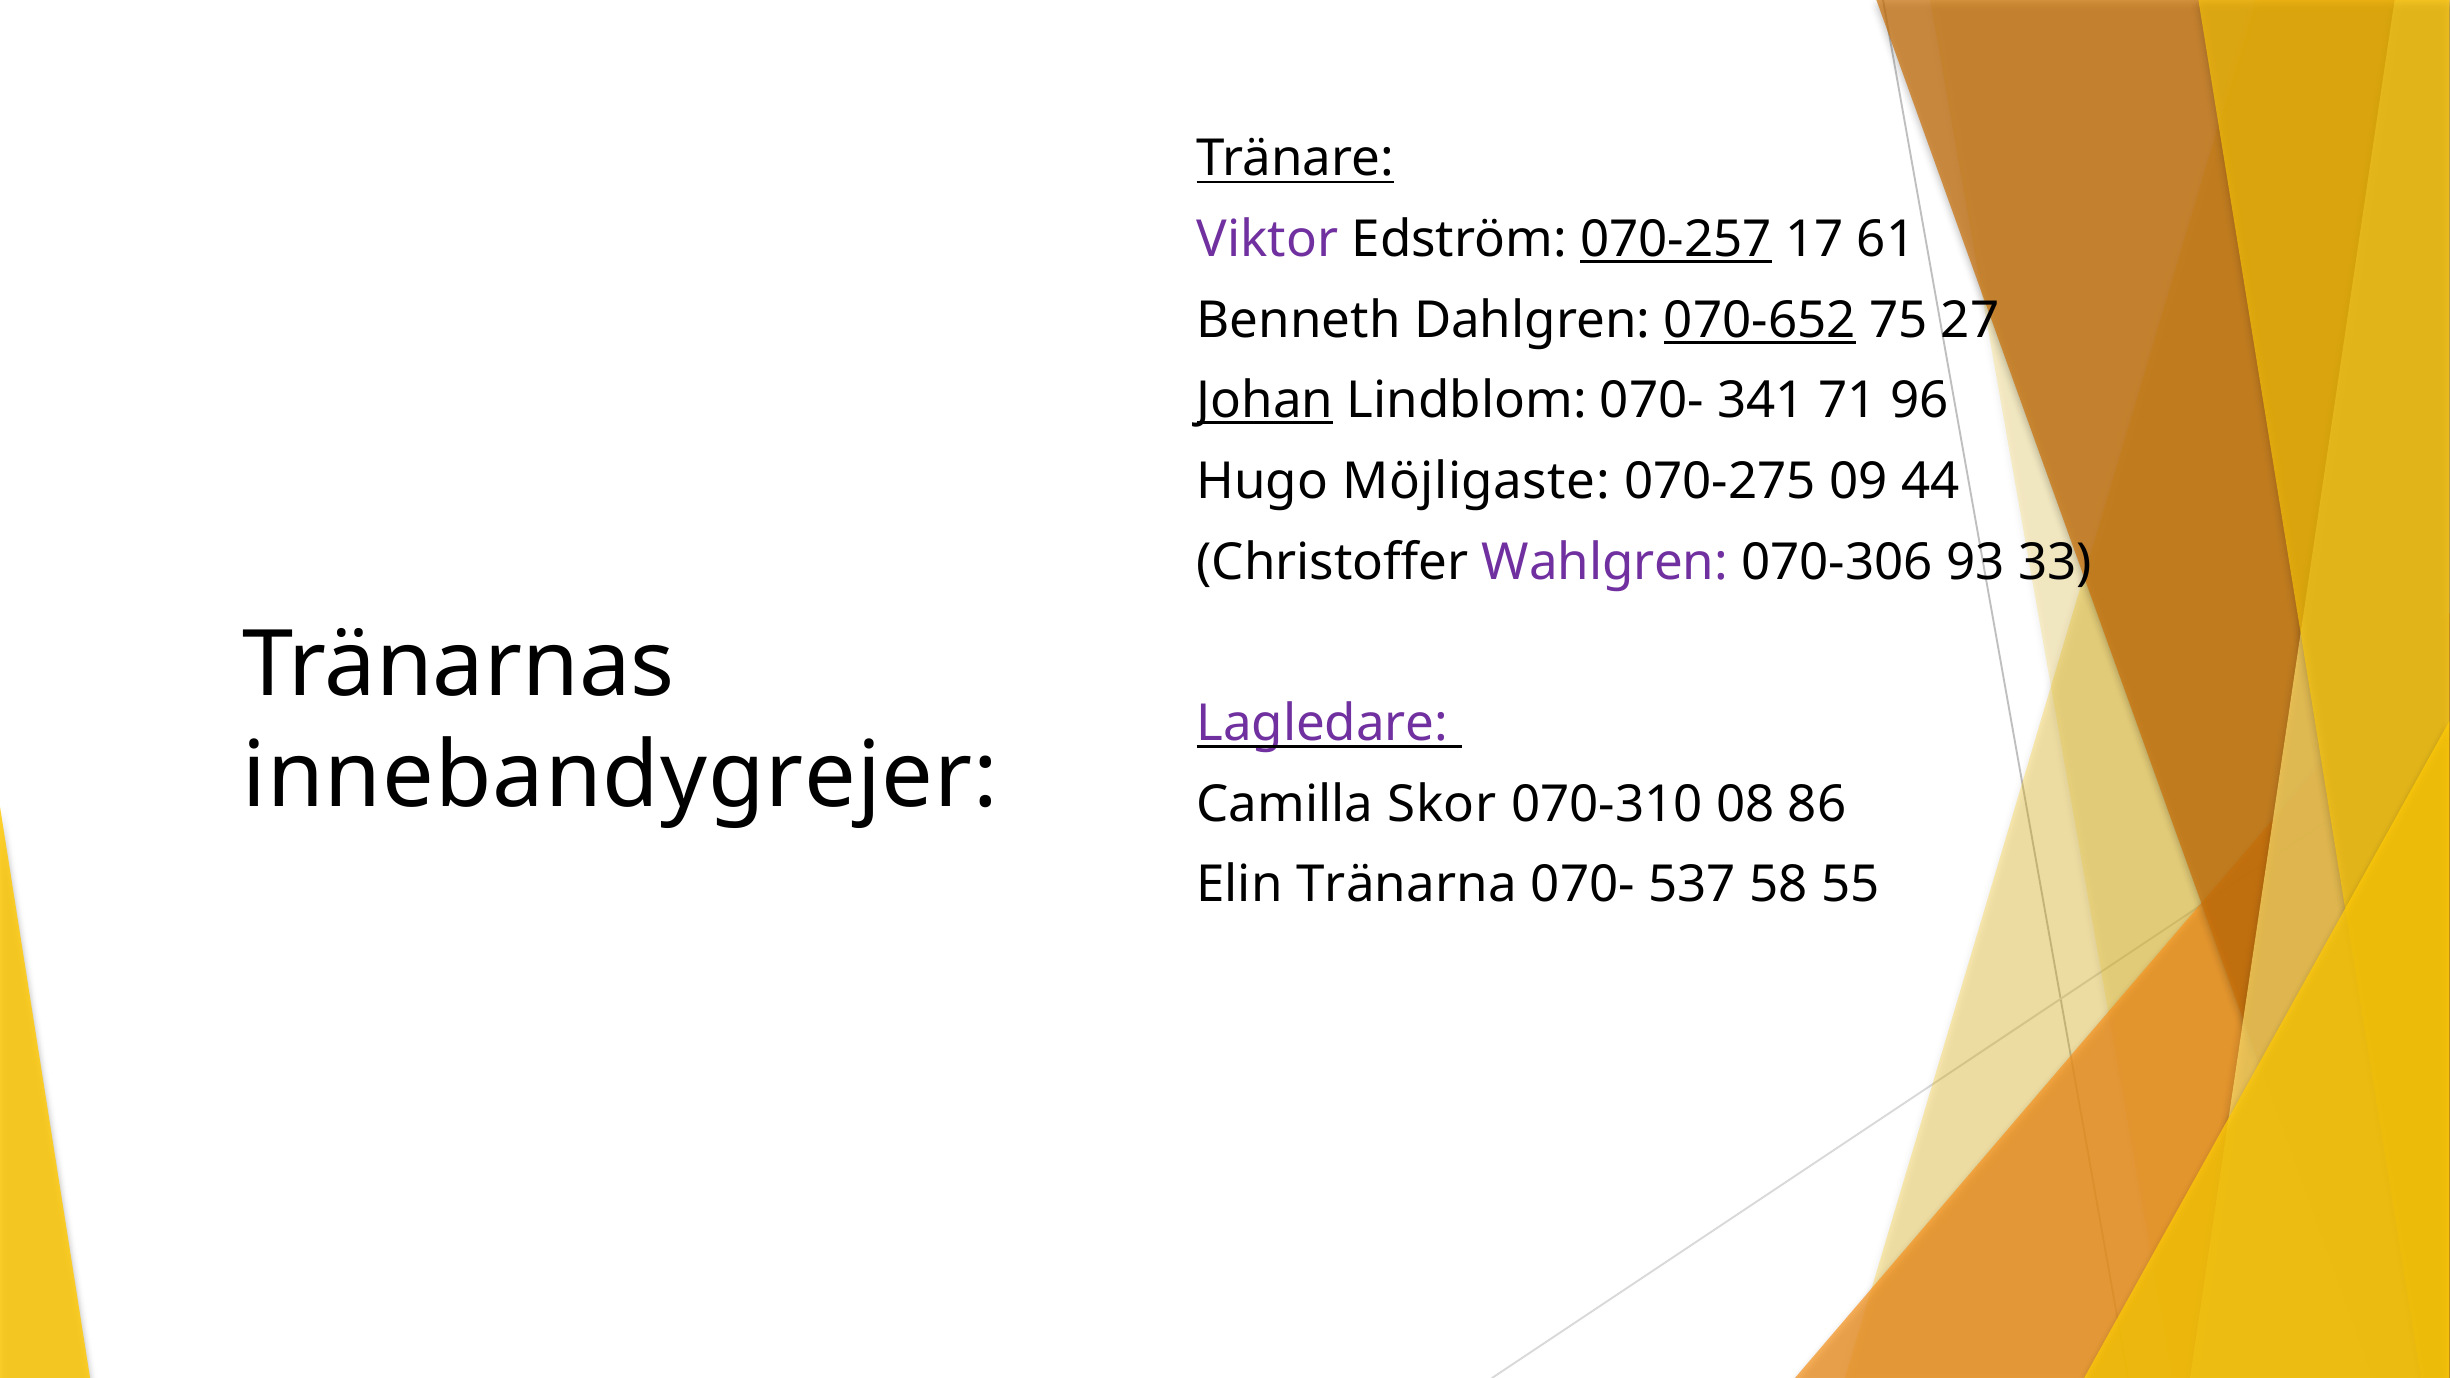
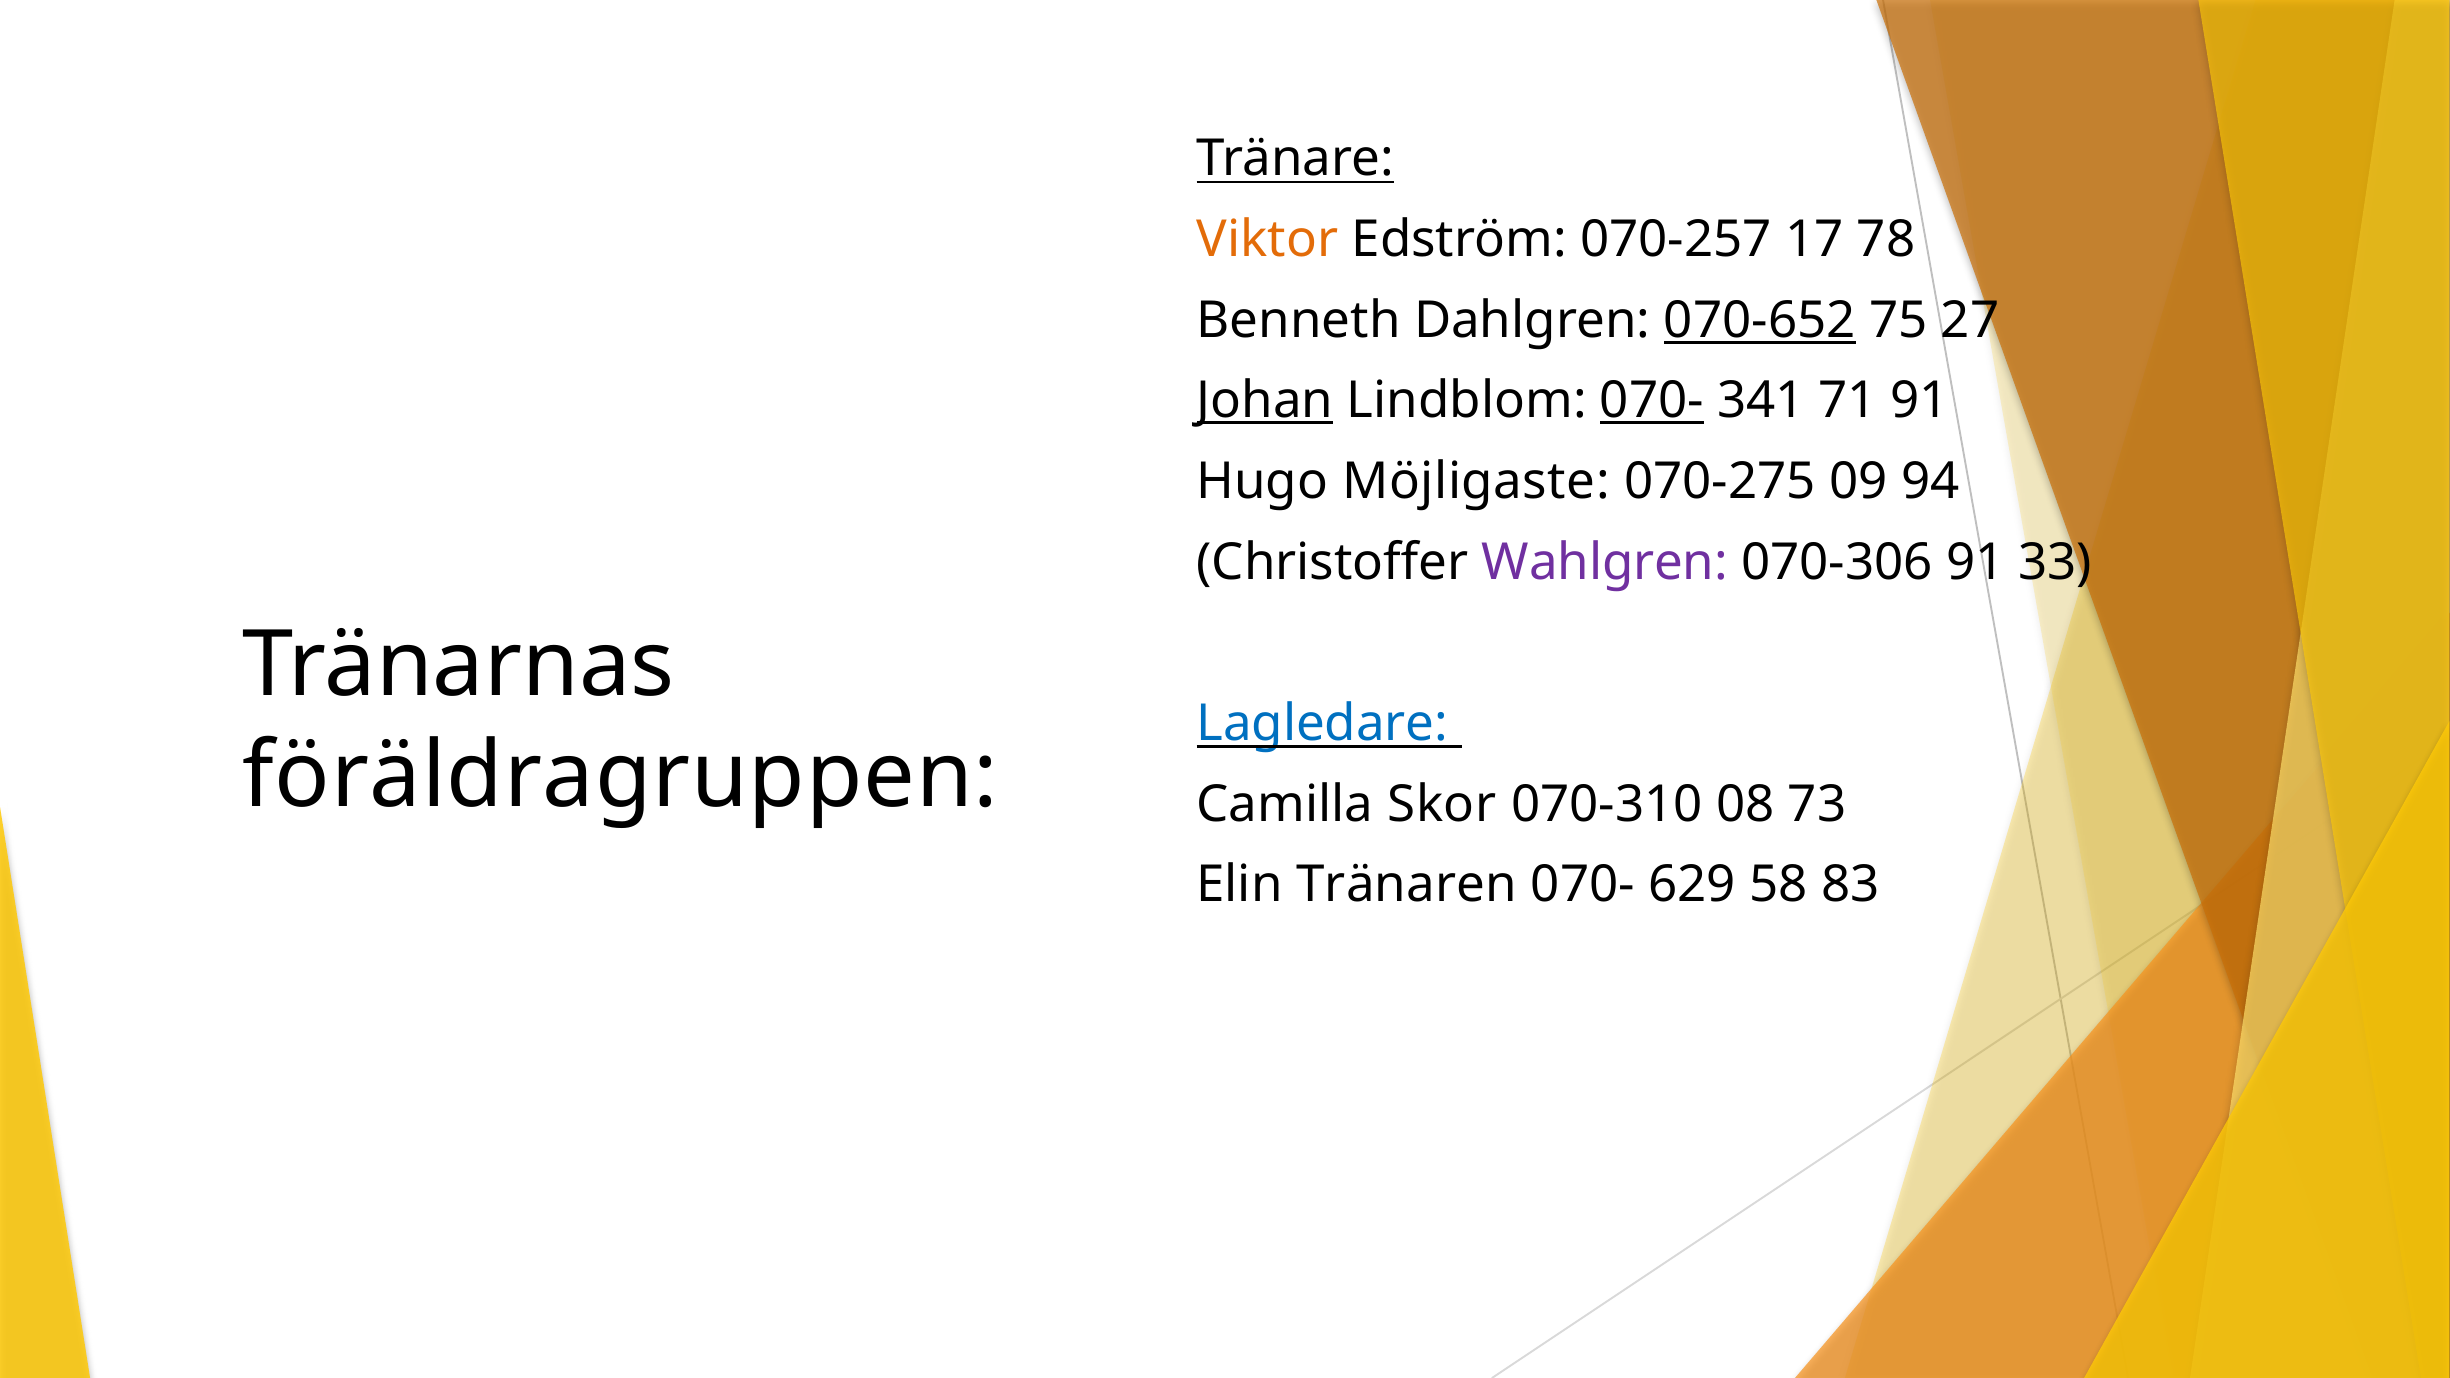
Viktor colour: purple -> orange
070-257 underline: present -> none
61: 61 -> 78
070- at (1652, 401) underline: none -> present
71 96: 96 -> 91
44: 44 -> 94
070-306 93: 93 -> 91
Lagledare colour: purple -> blue
innebandygrejer: innebandygrejer -> föräldragruppen
86: 86 -> 73
Tränarna: Tränarna -> Tränaren
537: 537 -> 629
55: 55 -> 83
